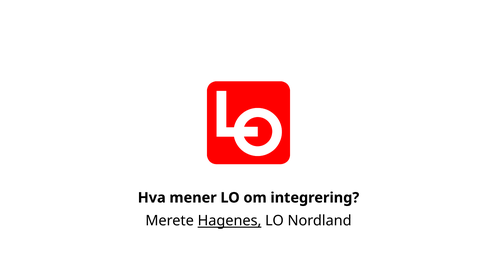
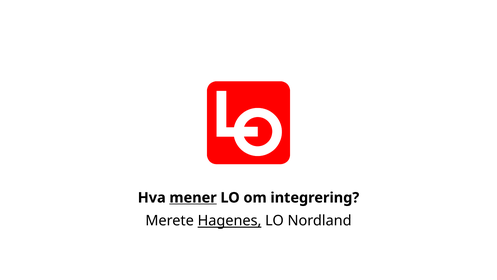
mener underline: none -> present
